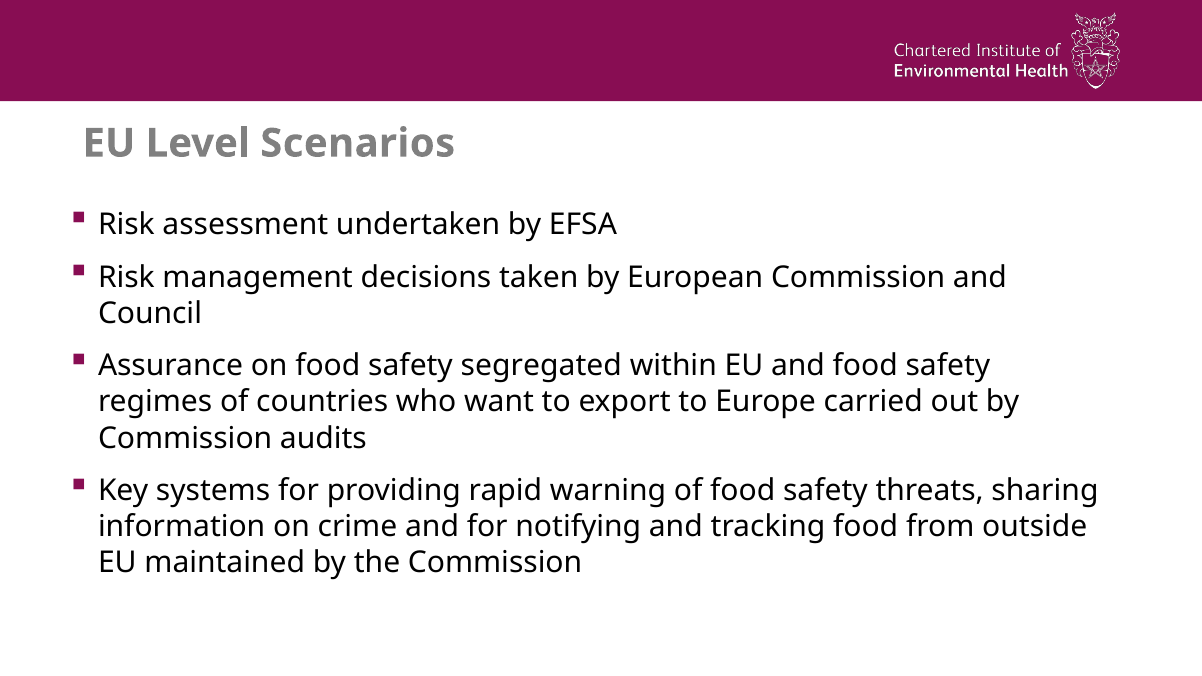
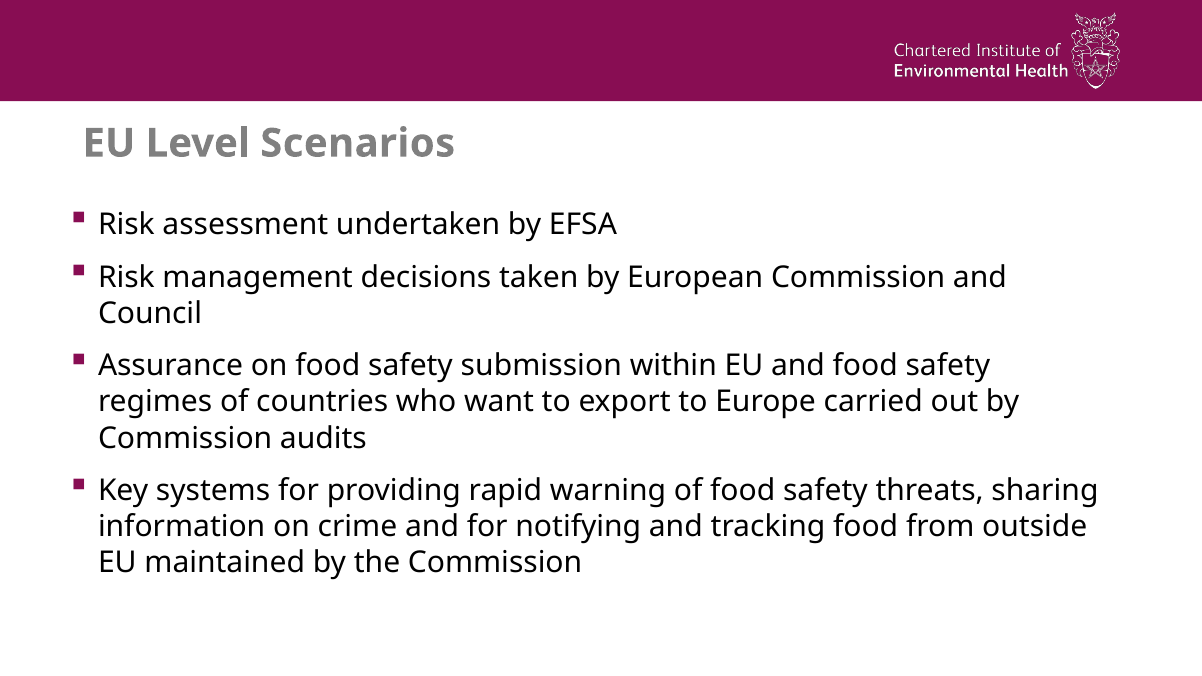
segregated: segregated -> submission
